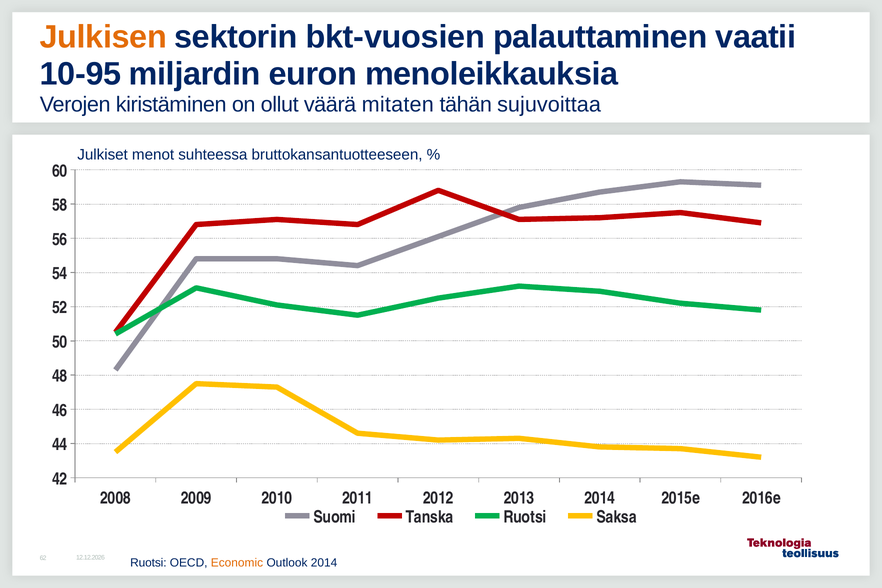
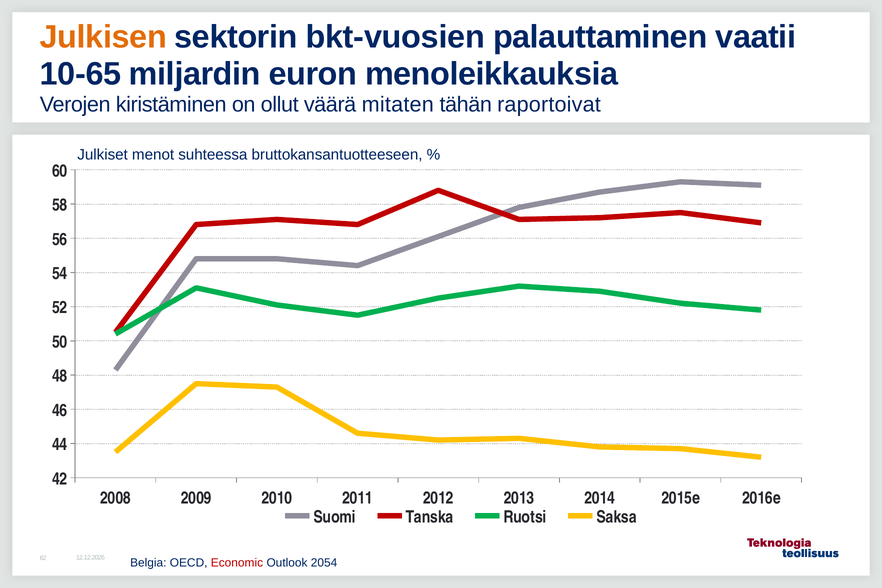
10-95: 10-95 -> 10-65
sujuvoittaa: sujuvoittaa -> raportoivat
Ruotsi at (148, 563): Ruotsi -> Belgia
Economic colour: orange -> red
Outlook 2014: 2014 -> 2054
